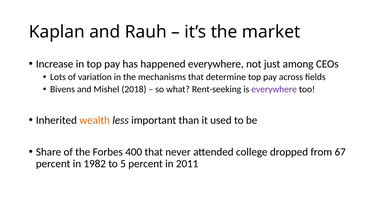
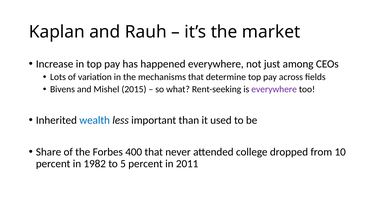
2018: 2018 -> 2015
wealth colour: orange -> blue
67: 67 -> 10
